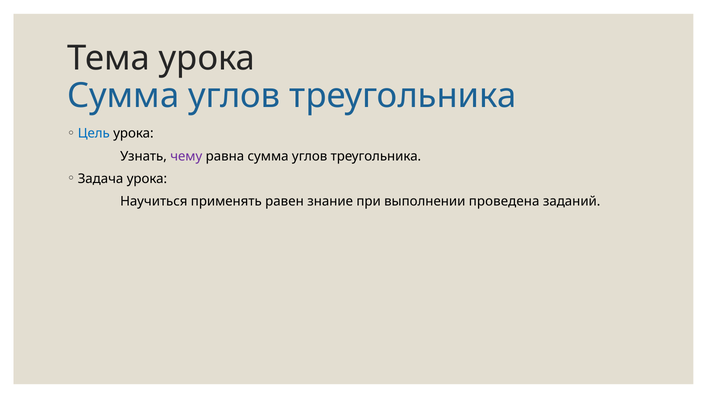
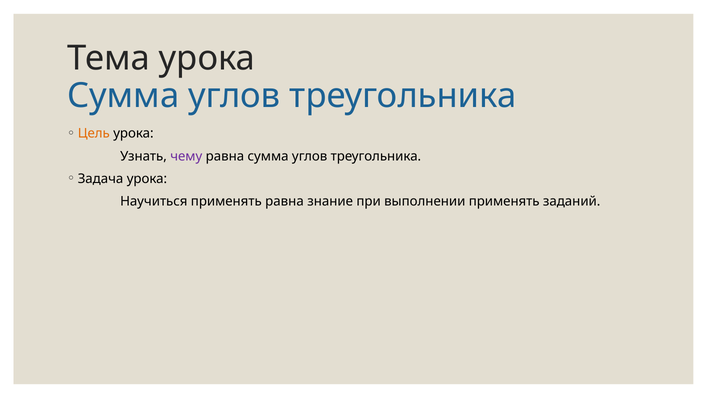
Цель colour: blue -> orange
применять равен: равен -> равна
выполнении проведена: проведена -> применять
